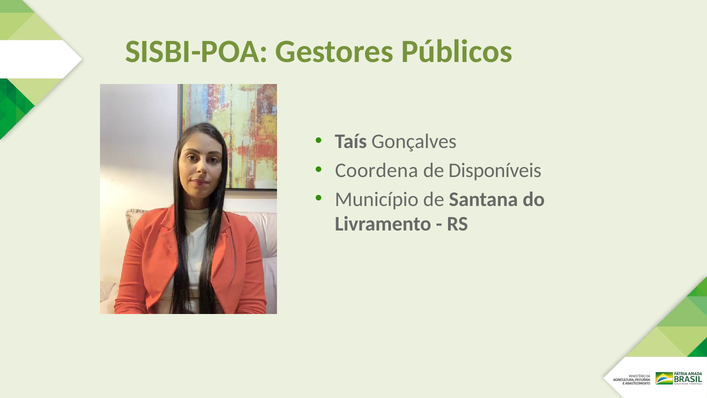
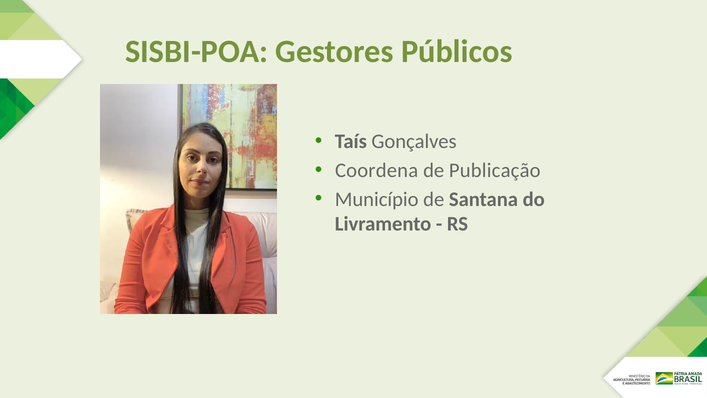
Disponíveis: Disponíveis -> Publicação
